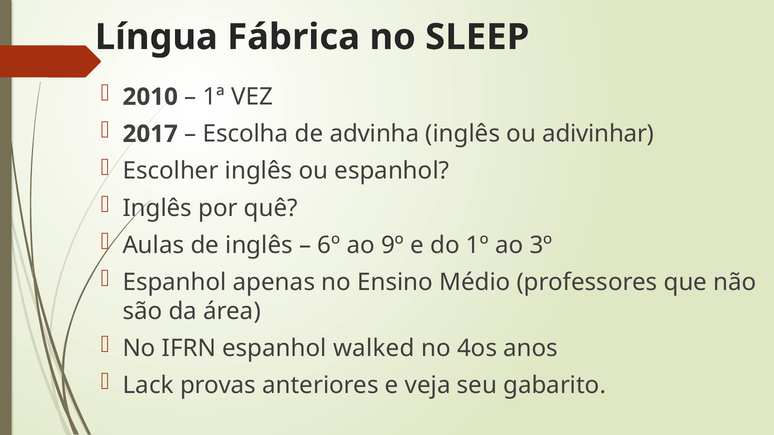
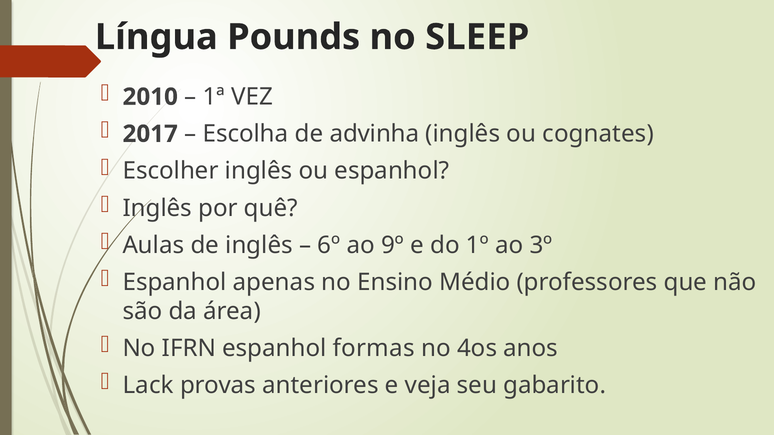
Fábrica: Fábrica -> Pounds
adivinhar: adivinhar -> cognates
walked: walked -> formas
